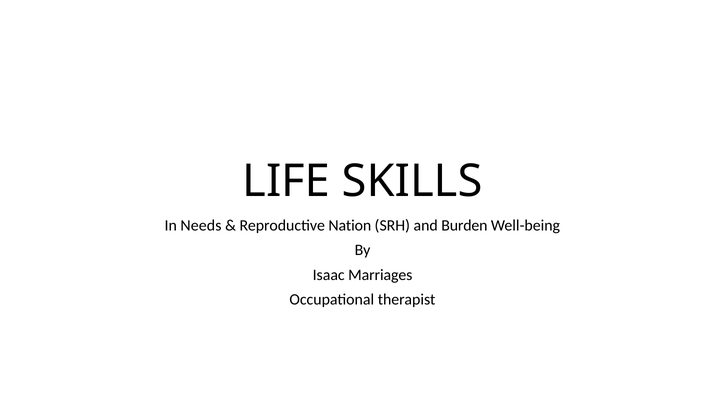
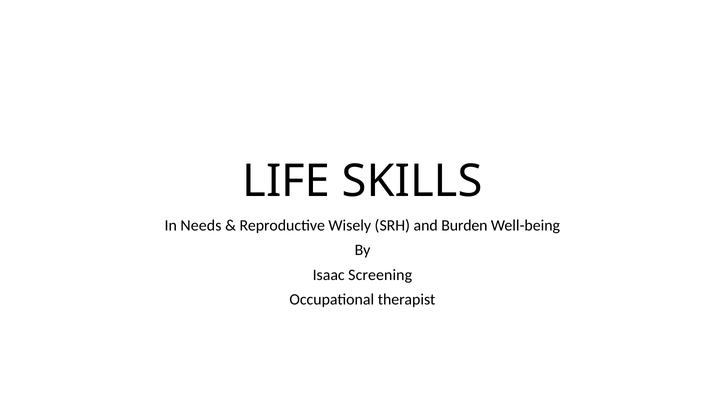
Nation: Nation -> Wisely
Marriages: Marriages -> Screening
